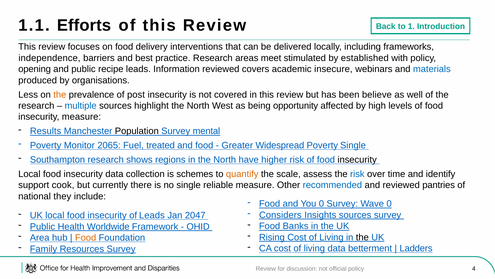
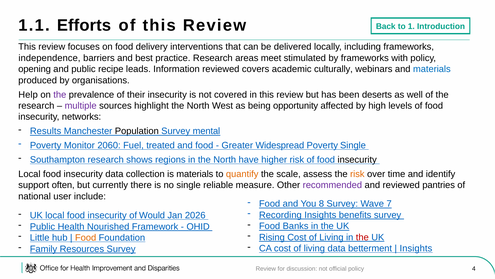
by established: established -> frameworks
insecure: insecure -> culturally
Less: Less -> Help
the at (60, 94) colour: orange -> purple
post: post -> their
believe: believe -> deserts
multiple colour: blue -> purple
insecurity measure: measure -> networks
2065: 2065 -> 2060
is schemes: schemes -> materials
risk at (357, 174) colour: blue -> orange
cook: cook -> often
recommended colour: blue -> purple
they: they -> user
You 0: 0 -> 8
Wave 0: 0 -> 7
Considers: Considers -> Recording
Insights sources: sources -> benefits
of Leads: Leads -> Would
2047: 2047 -> 2026
Worldwide: Worldwide -> Nourished
the at (362, 237) colour: black -> red
Area: Area -> Little
Ladders at (416, 248): Ladders -> Insights
